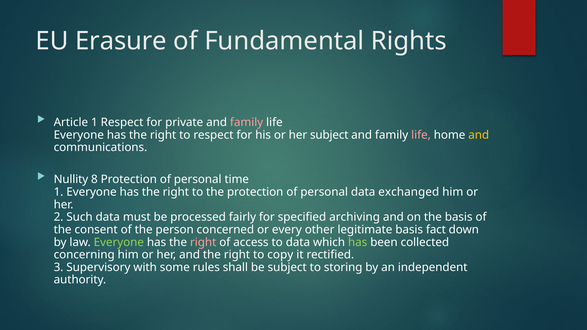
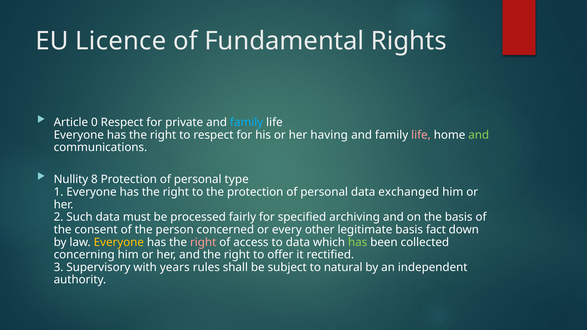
Erasure: Erasure -> Licence
Article 1: 1 -> 0
family at (247, 122) colour: pink -> light blue
her subject: subject -> having
and at (479, 135) colour: yellow -> light green
time: time -> type
Everyone at (119, 242) colour: light green -> yellow
copy: copy -> offer
some: some -> years
storing: storing -> natural
